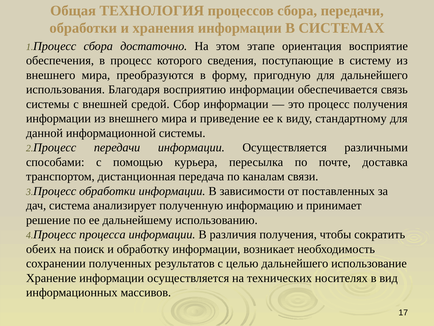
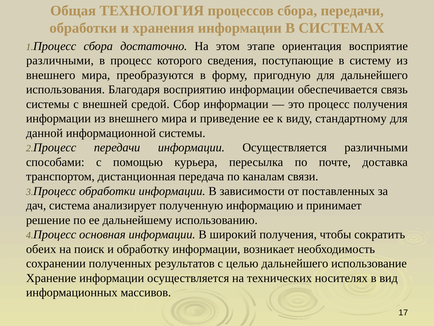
обеспечения at (60, 61): обеспечения -> различными
процесса: процесса -> основная
различия: различия -> широкий
